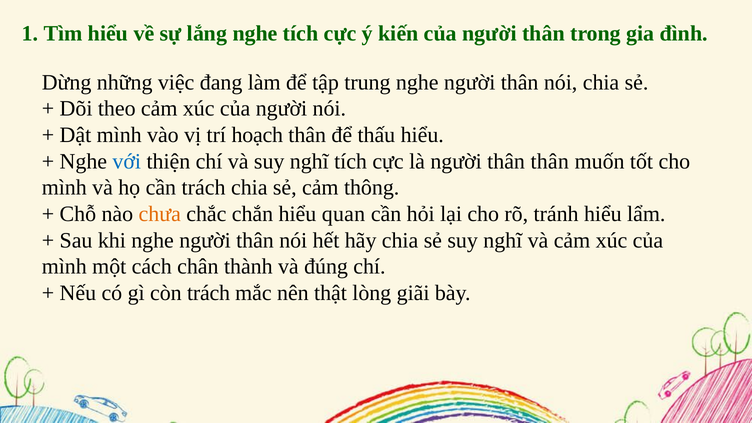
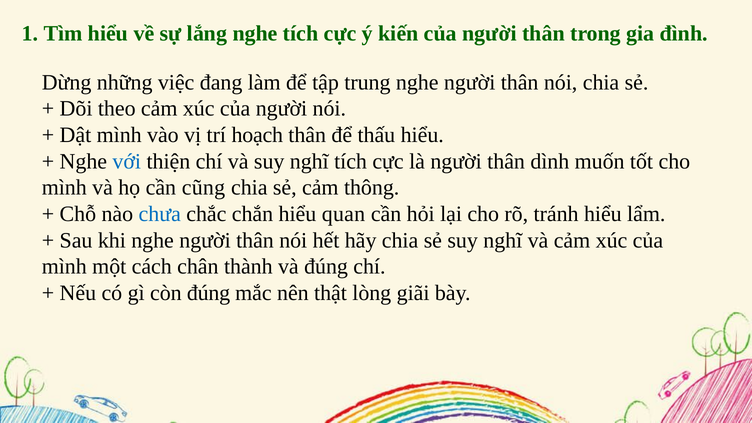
thân thân: thân -> dình
cần trách: trách -> cũng
chưa colour: orange -> blue
còn trách: trách -> đúng
